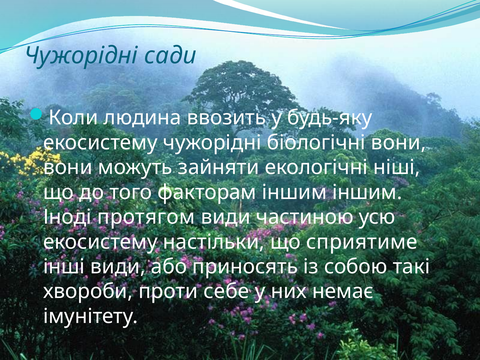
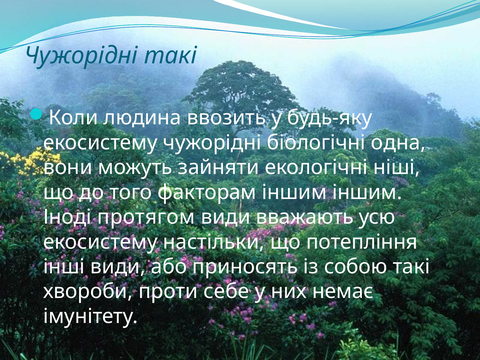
Чужорідні сади: сади -> такі
біологічні вони: вони -> одна
частиною: частиною -> вважають
сприятиме: сприятиме -> потепління
